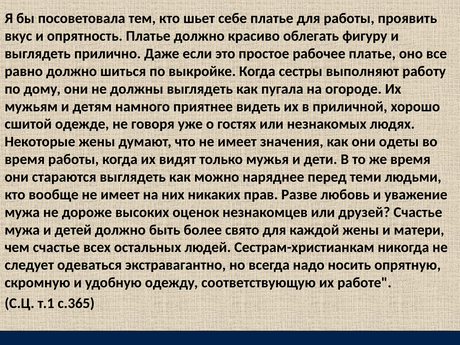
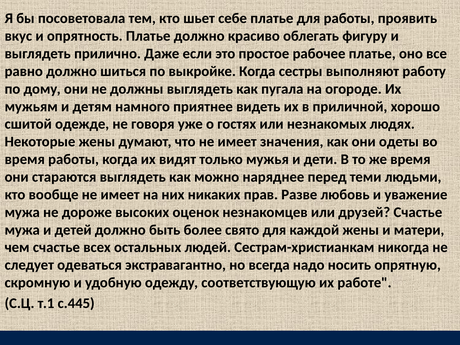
с.365: с.365 -> с.445
